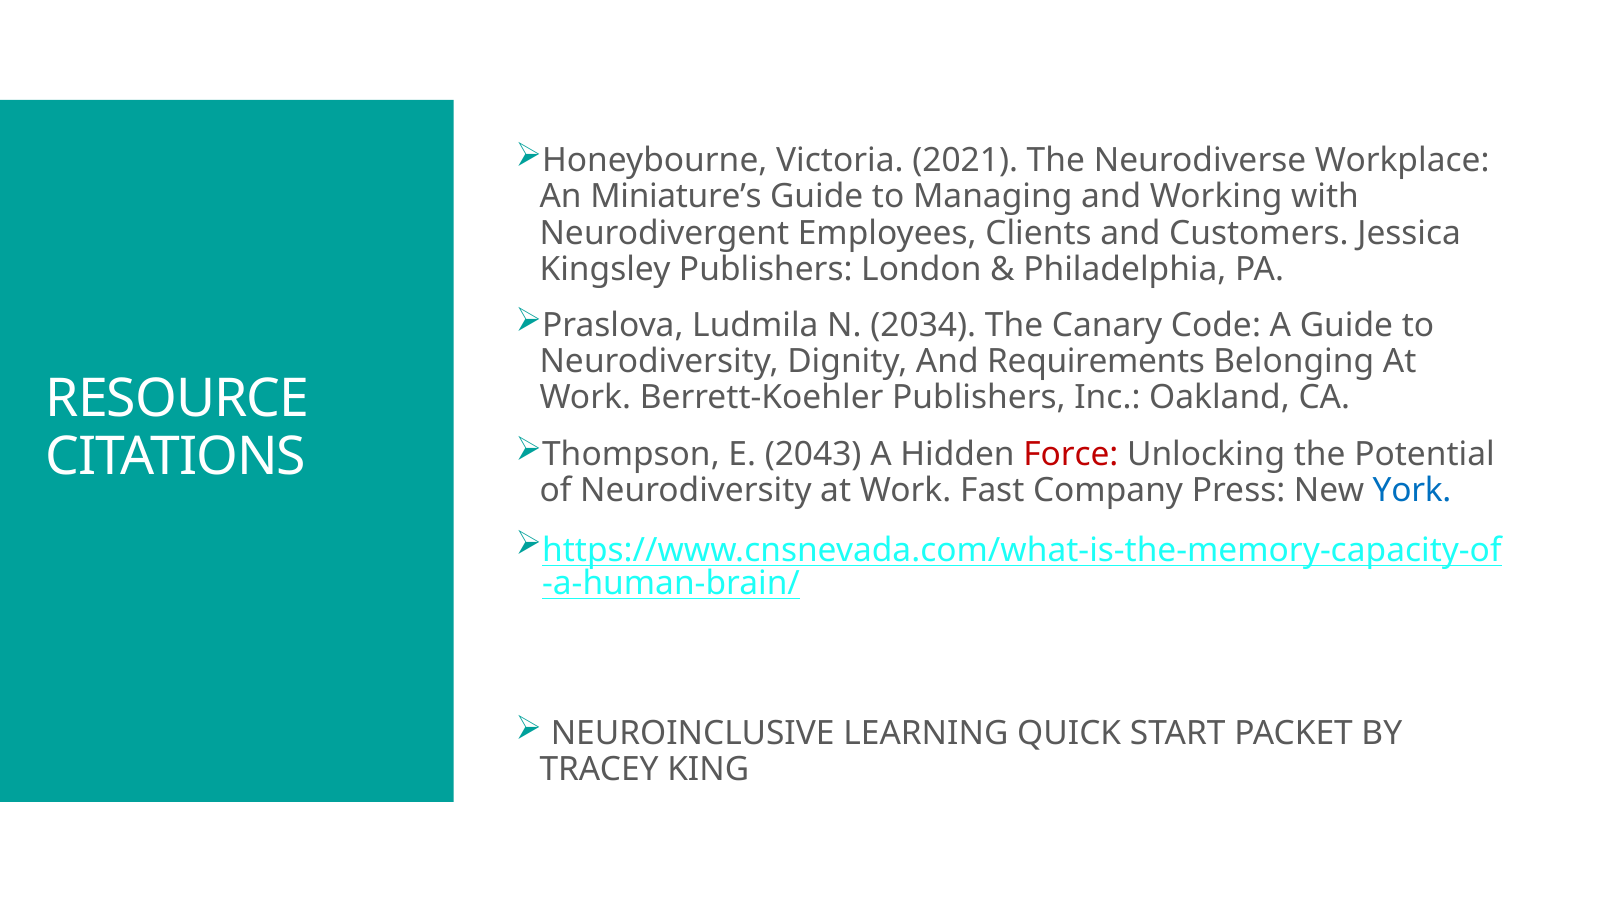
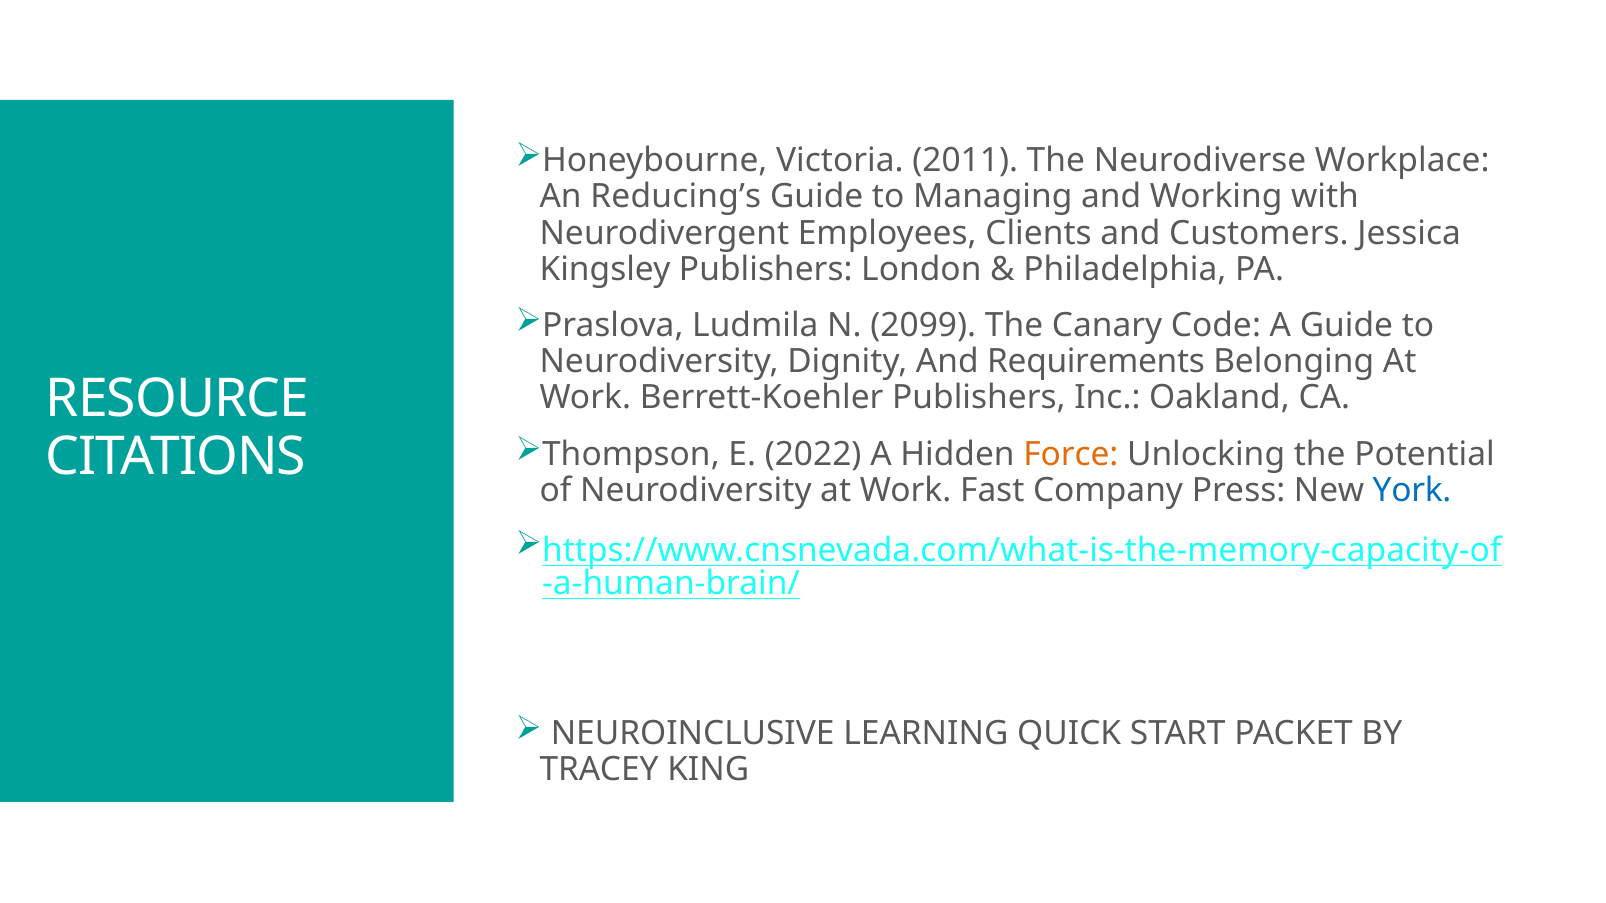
2021: 2021 -> 2011
Miniature’s: Miniature’s -> Reducing’s
2034: 2034 -> 2099
2043: 2043 -> 2022
Force colour: red -> orange
